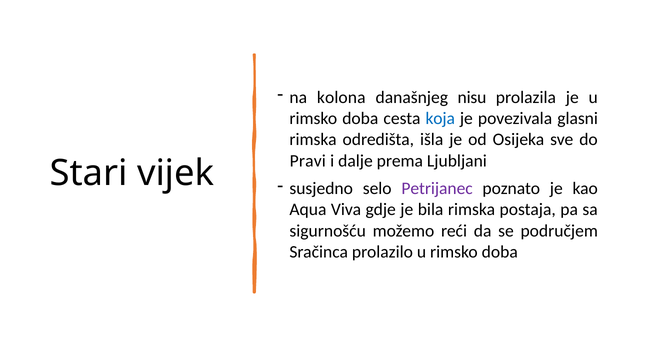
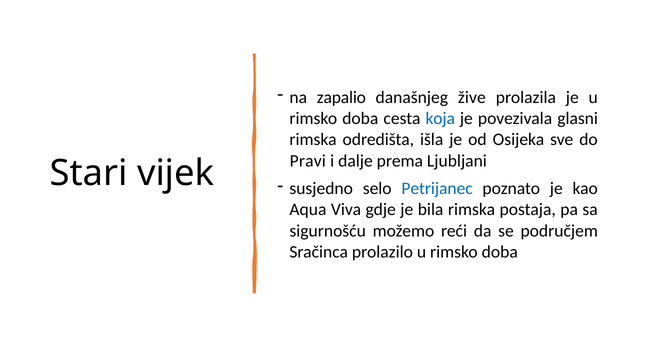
kolona: kolona -> zapalio
nisu: nisu -> žive
Petrijanec colour: purple -> blue
